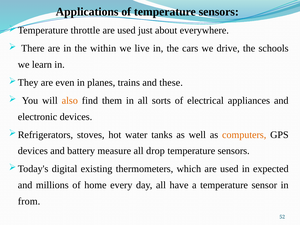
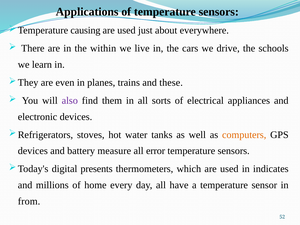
throttle: throttle -> causing
also colour: orange -> purple
drop: drop -> error
existing: existing -> presents
expected: expected -> indicates
